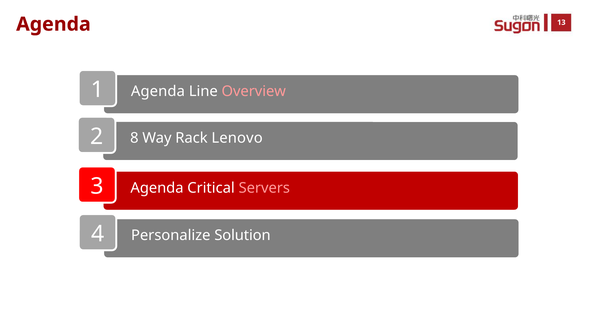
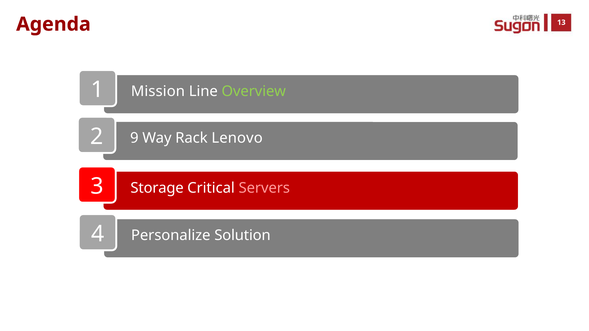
1 Agenda: Agenda -> Mission
Overview colour: pink -> light green
8: 8 -> 9
3 Agenda: Agenda -> Storage
